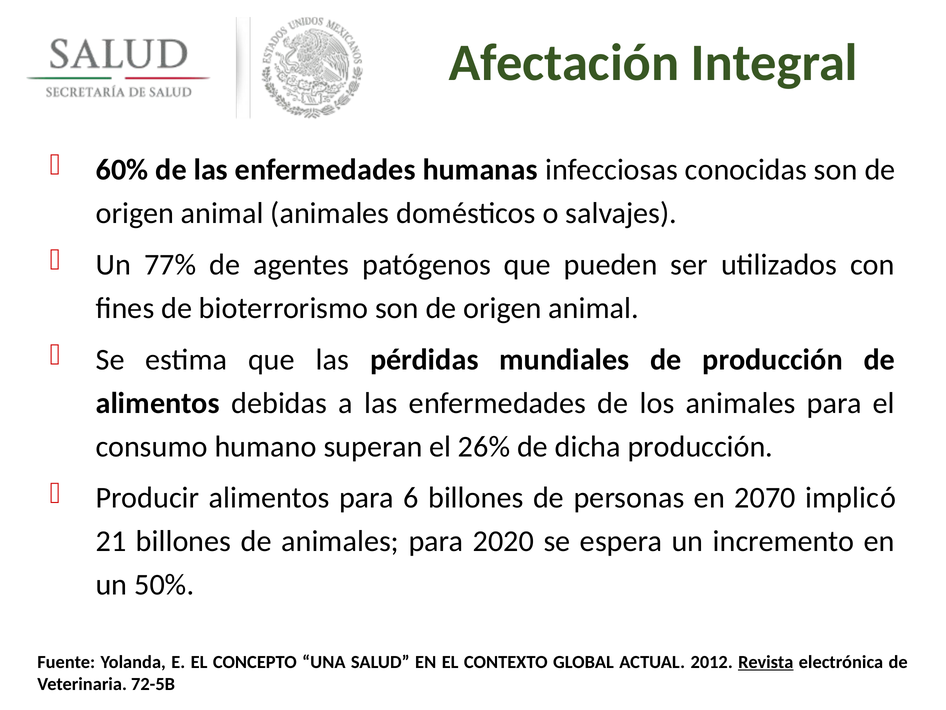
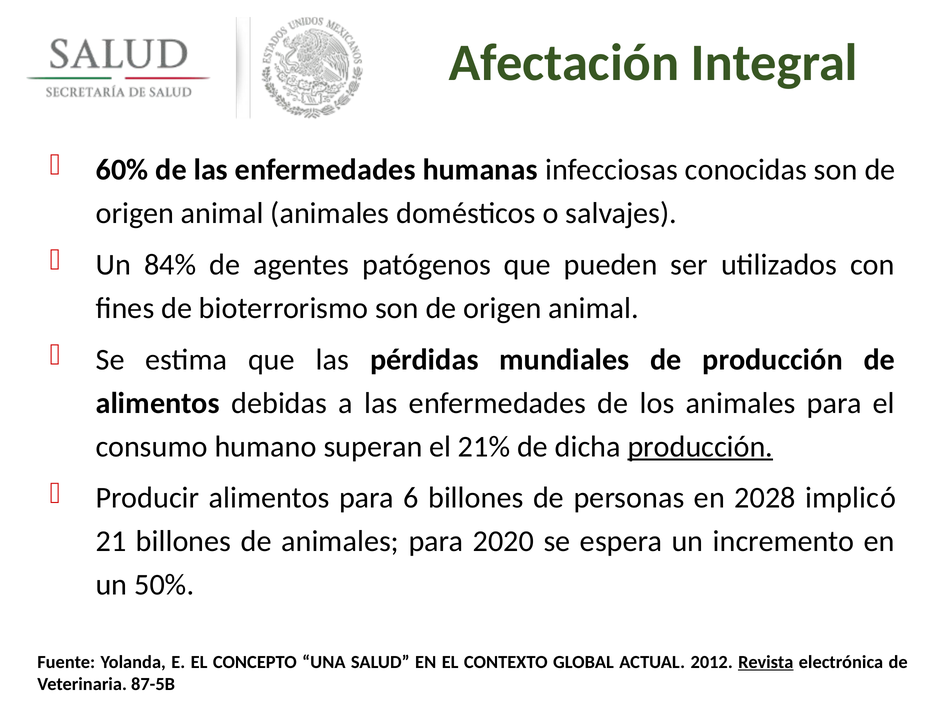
77%: 77% -> 84%
26%: 26% -> 21%
producción at (700, 446) underline: none -> present
2070: 2070 -> 2028
72-5B: 72-5B -> 87-5B
